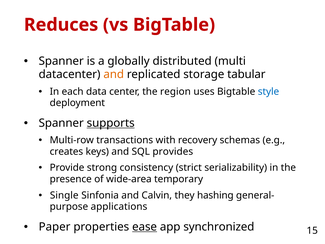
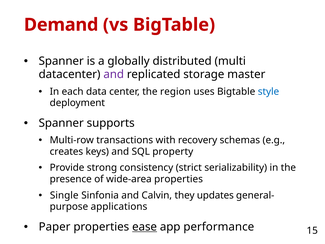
Reduces: Reduces -> Demand
and at (114, 74) colour: orange -> purple
tabular: tabular -> master
supports underline: present -> none
provides: provides -> property
wide-area temporary: temporary -> properties
hashing: hashing -> updates
synchronized: synchronized -> performance
